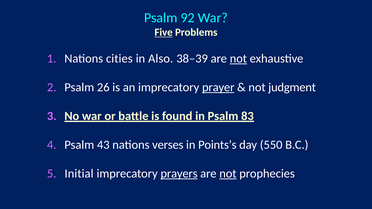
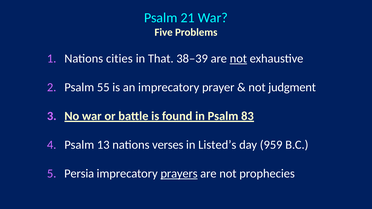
92: 92 -> 21
Five underline: present -> none
Also: Also -> That
26: 26 -> 55
prayer underline: present -> none
43: 43 -> 13
Points’s: Points’s -> Listed’s
550: 550 -> 959
Initial: Initial -> Persia
not at (228, 174) underline: present -> none
